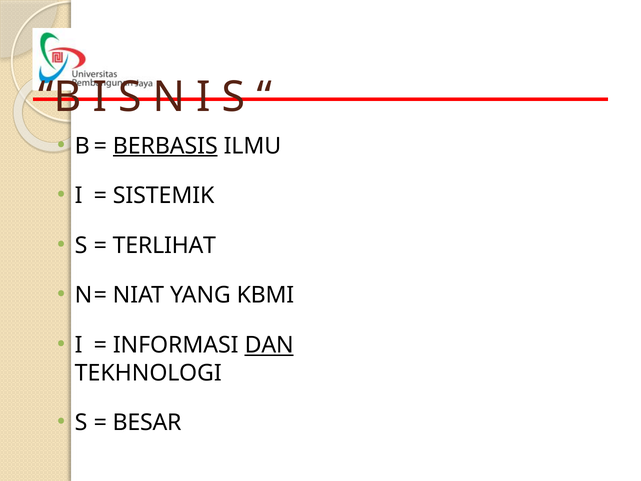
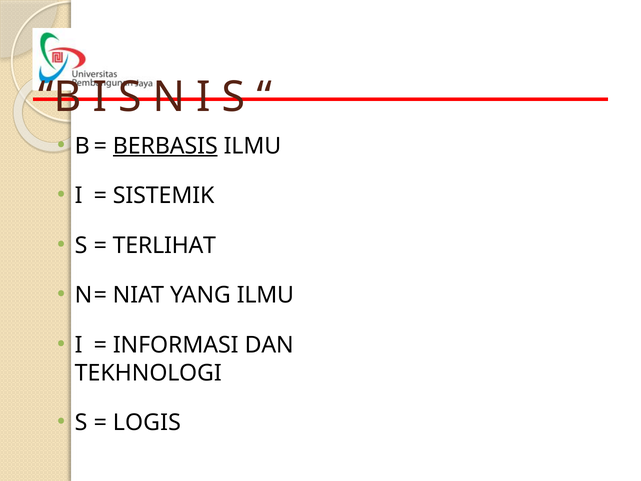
YANG KBMI: KBMI -> ILMU
DAN underline: present -> none
BESAR: BESAR -> LOGIS
